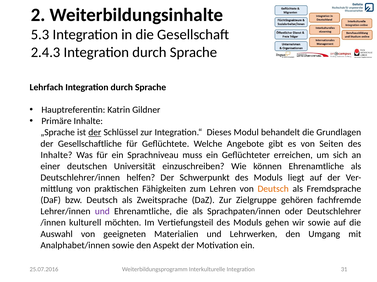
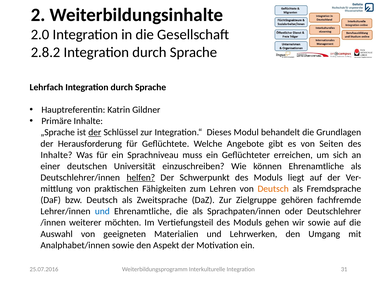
5.3: 5.3 -> 2.0
2.4.3: 2.4.3 -> 2.8.2
Gesellschaftliche: Gesellschaftliche -> Herausforderung
helfen underline: none -> present
und at (102, 212) colour: purple -> blue
kulturell: kulturell -> weiterer
